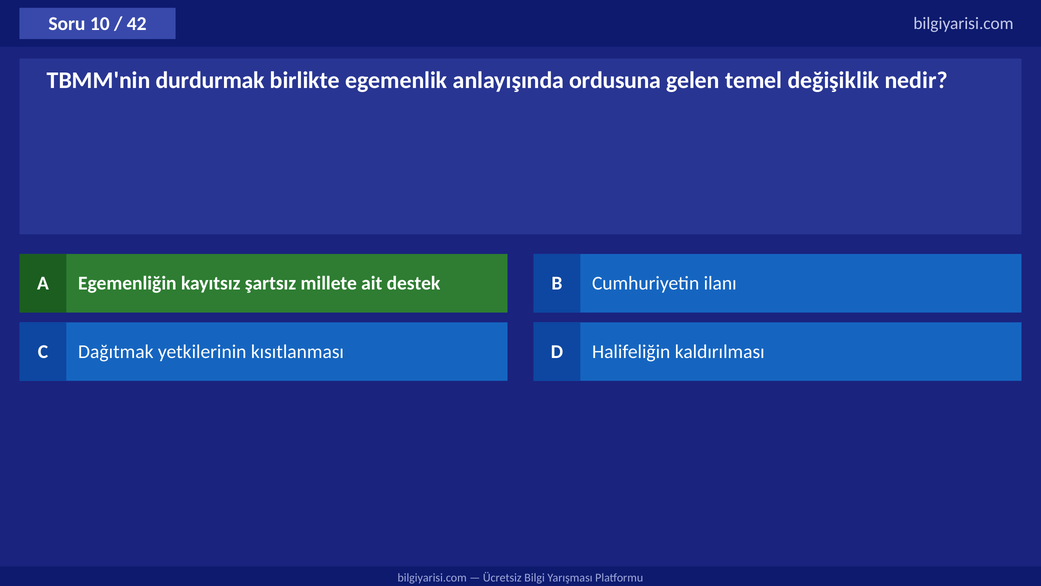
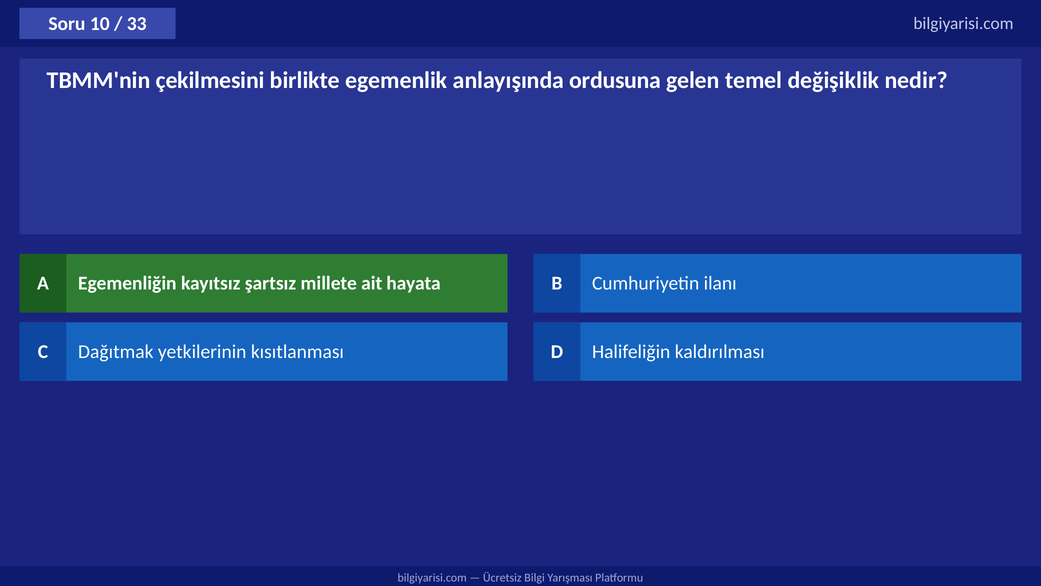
42: 42 -> 33
durdurmak: durdurmak -> çekilmesini
destek: destek -> hayata
